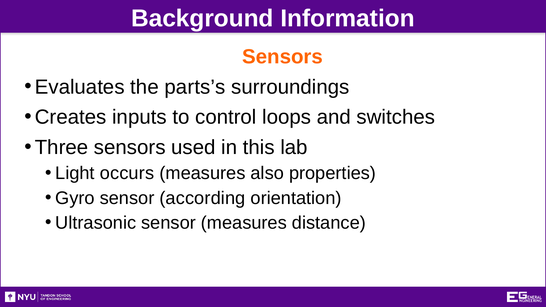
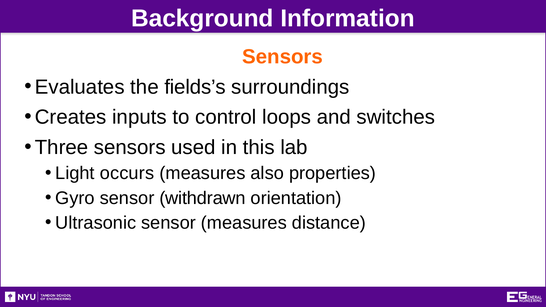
parts’s: parts’s -> fields’s
according: according -> withdrawn
